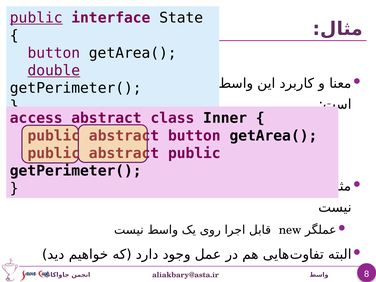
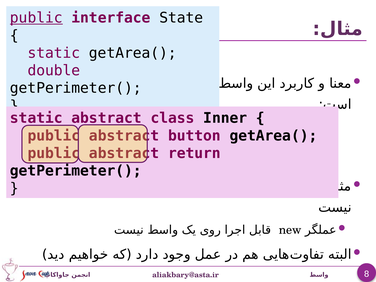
button at (54, 53): button -> static
double underline: present -> none
access at (36, 118): access -> static
public at (194, 153): public -> return
